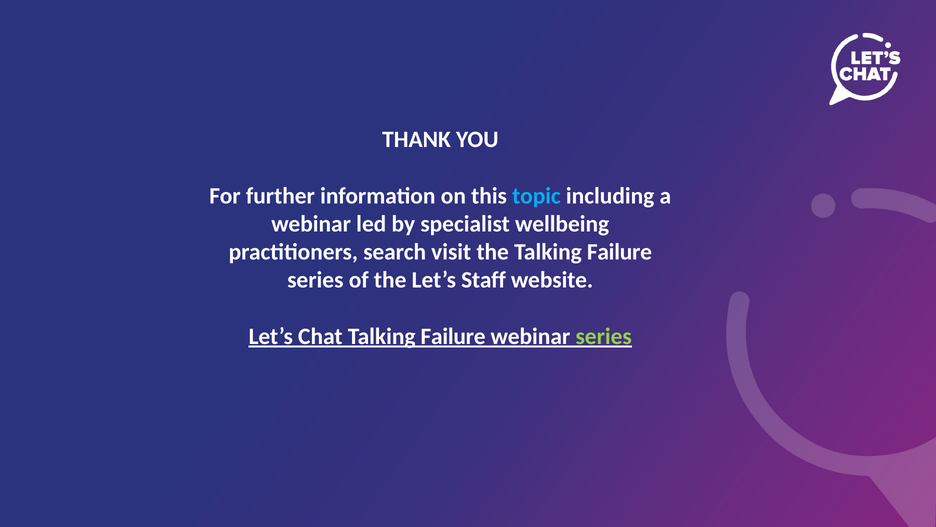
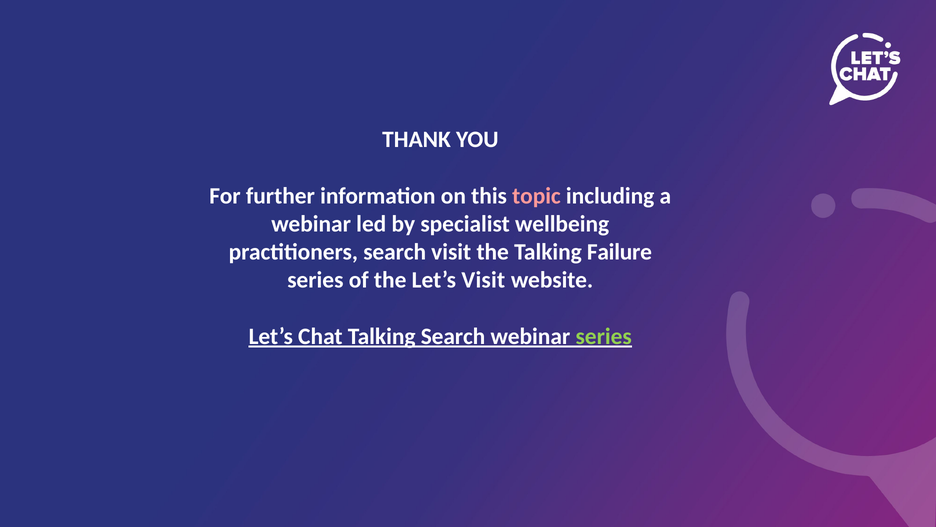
topic colour: light blue -> pink
Let’s Staff: Staff -> Visit
Chat Talking Failure: Failure -> Search
